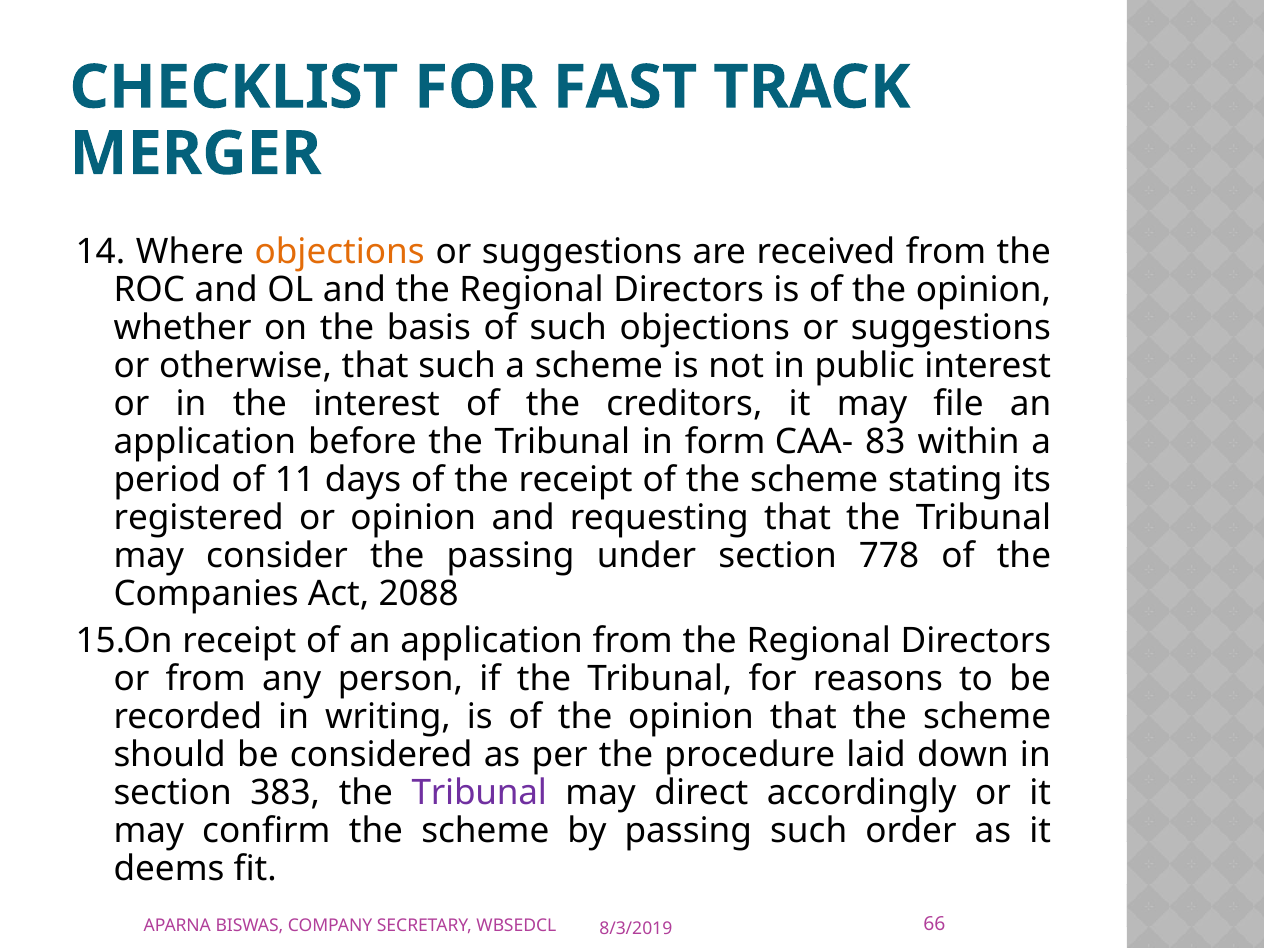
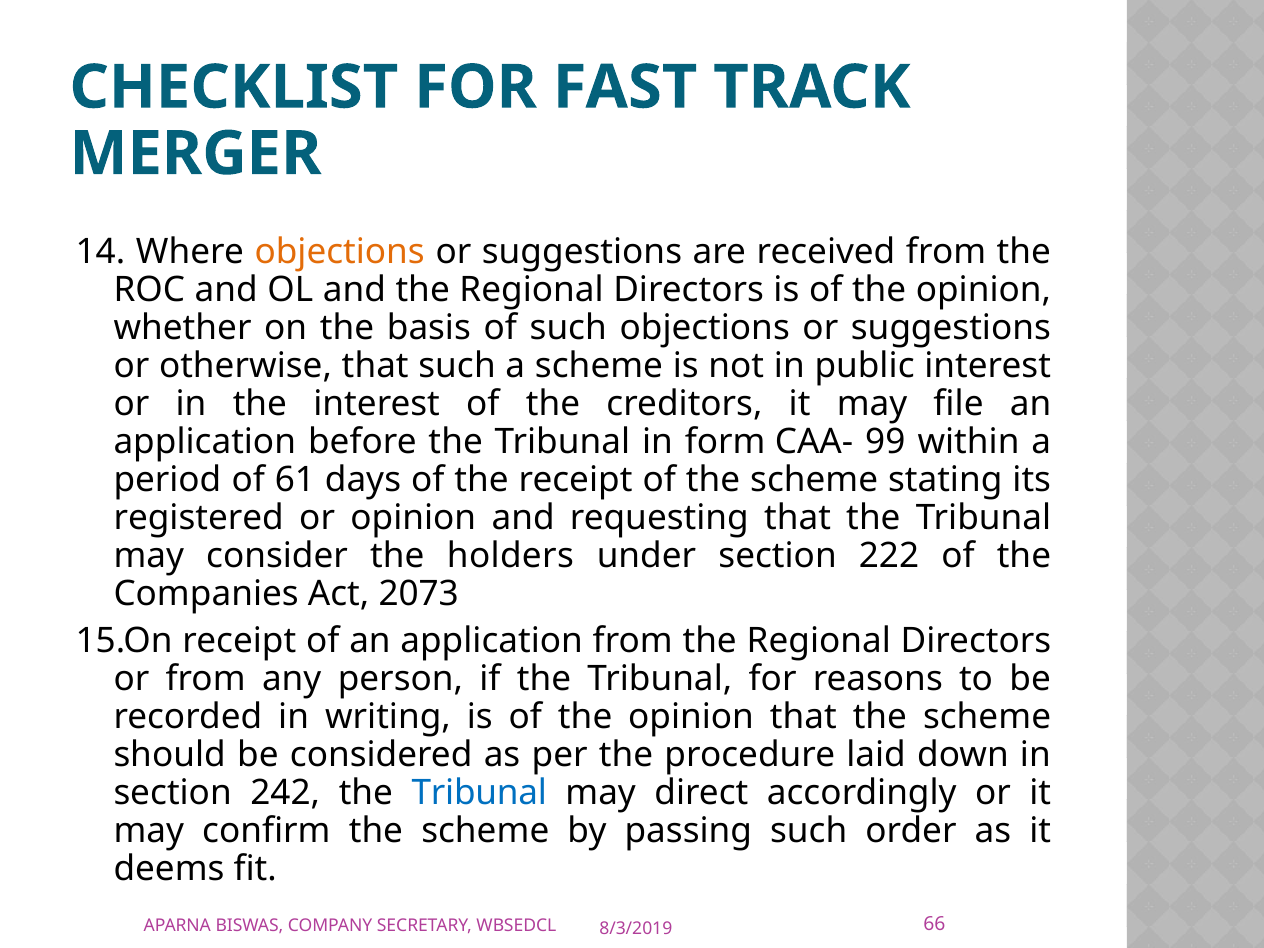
83: 83 -> 99
11: 11 -> 61
the passing: passing -> holders
778: 778 -> 222
2088: 2088 -> 2073
383: 383 -> 242
Tribunal at (479, 793) colour: purple -> blue
